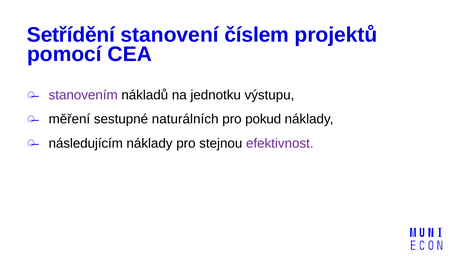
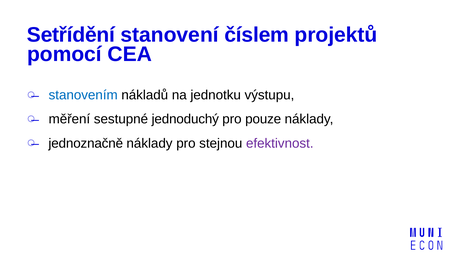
stanovením colour: purple -> blue
naturálních: naturálních -> jednoduchý
pokud: pokud -> pouze
následujícím: následujícím -> jednoznačně
